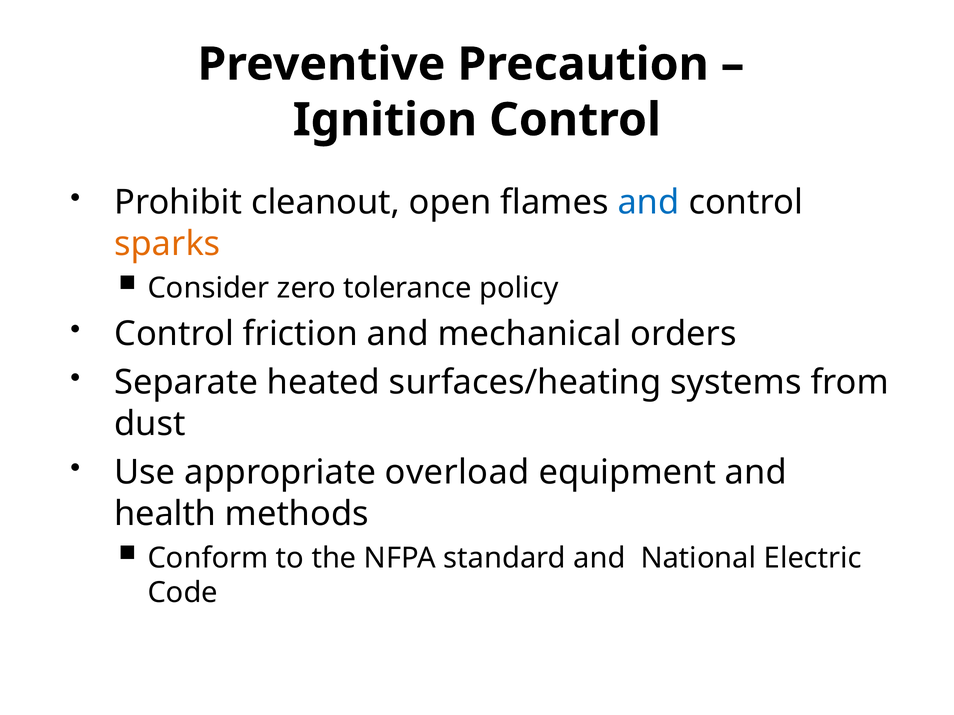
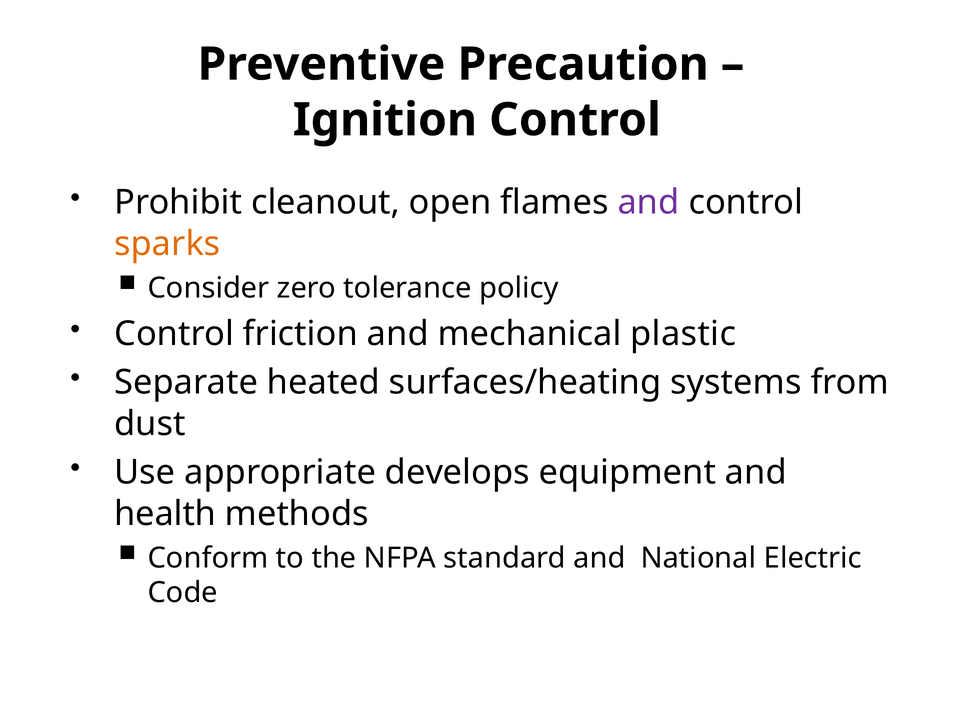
and at (649, 203) colour: blue -> purple
orders: orders -> plastic
overload: overload -> develops
